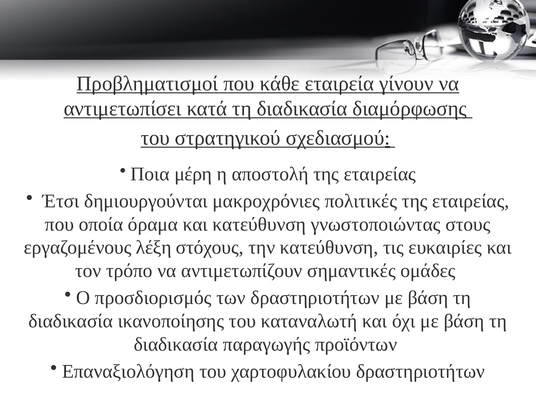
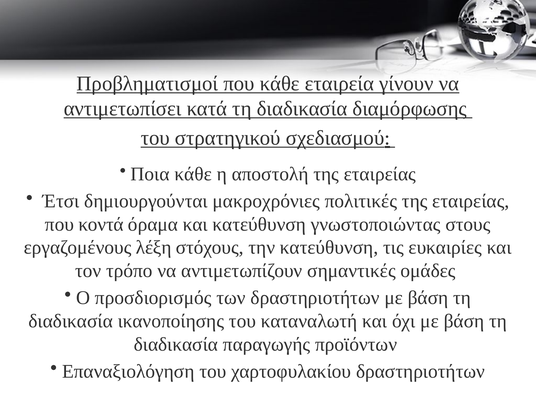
Ποια μέρη: μέρη -> κάθε
οποία: οποία -> κοντά
